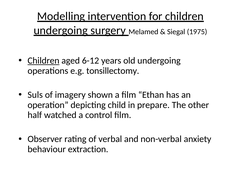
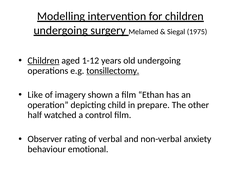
6-12: 6-12 -> 1-12
tonsillectomy underline: none -> present
Suls: Suls -> Like
extraction: extraction -> emotional
